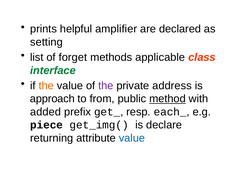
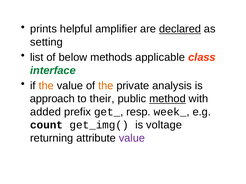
declared underline: none -> present
forget: forget -> below
the at (106, 86) colour: purple -> orange
address: address -> analysis
from: from -> their
each_: each_ -> week_
piece: piece -> count
declare: declare -> voltage
value at (132, 138) colour: blue -> purple
